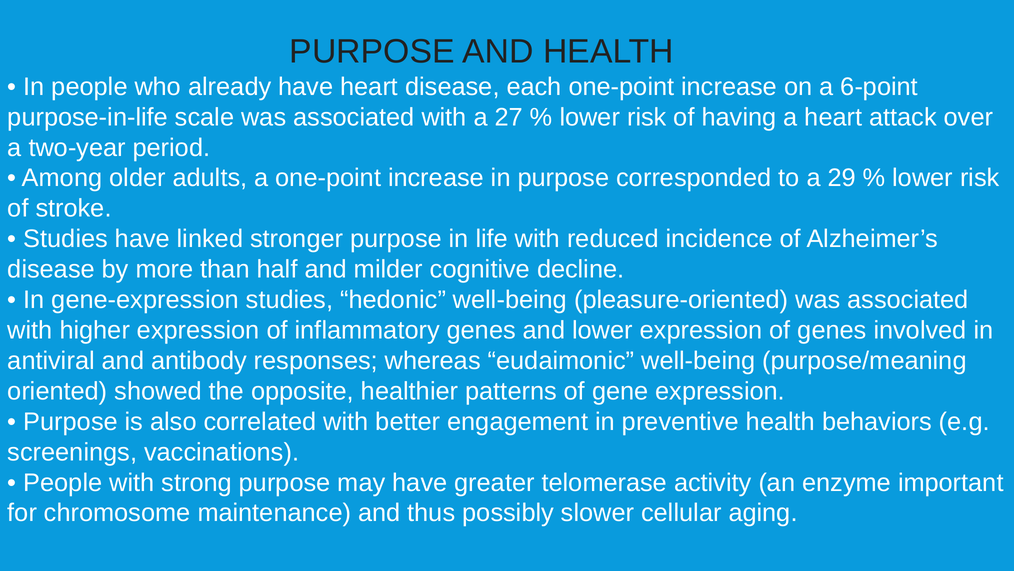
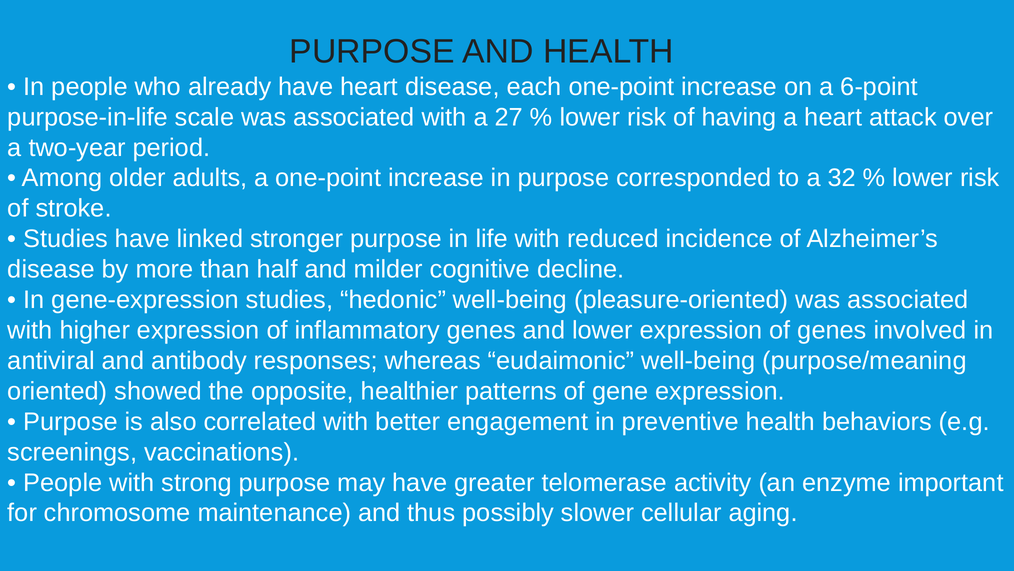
29: 29 -> 32
